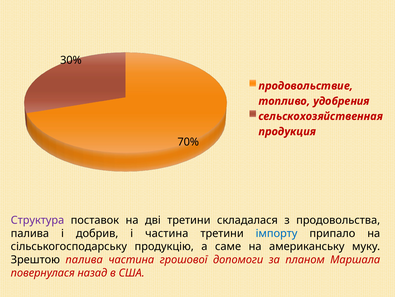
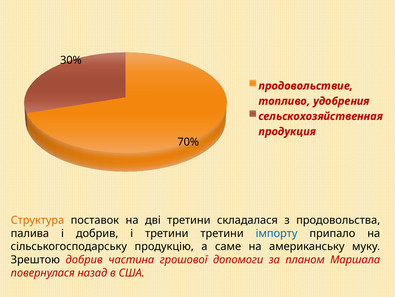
Структура colour: purple -> orange
і частина: частина -> третини
Зрештою палива: палива -> добрив
